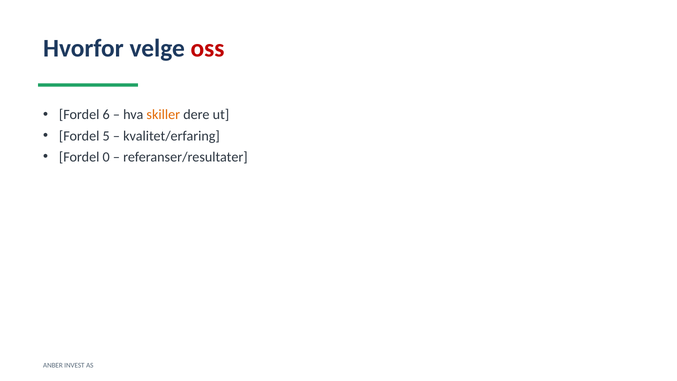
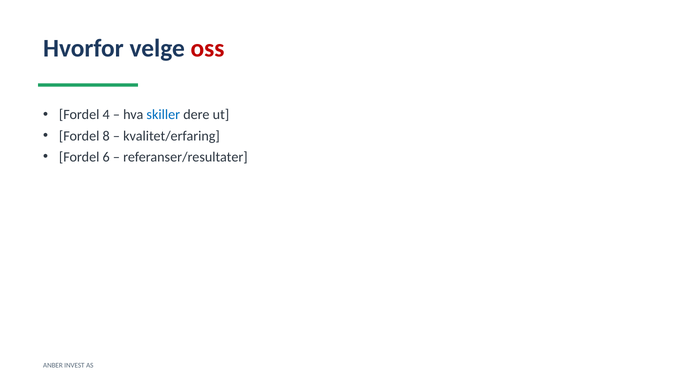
6: 6 -> 4
skiller colour: orange -> blue
5: 5 -> 8
0: 0 -> 6
